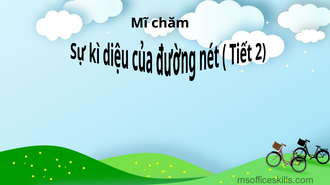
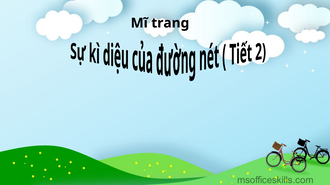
chăm: chăm -> trang
